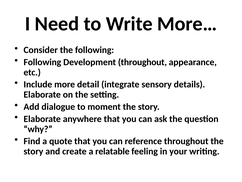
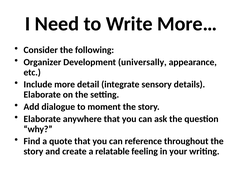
Following at (42, 62): Following -> Organizer
Development throughout: throughout -> universally
